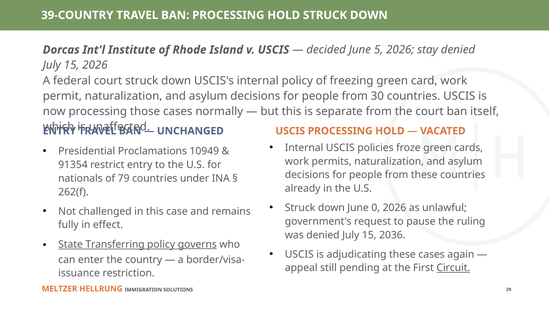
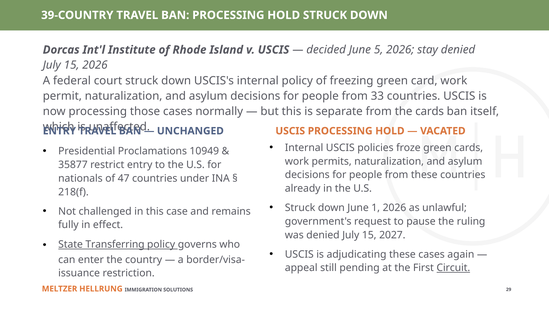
30: 30 -> 33
the court: court -> cards
91354: 91354 -> 35877
79: 79 -> 47
262(f: 262(f -> 218(f
0: 0 -> 1
2036: 2036 -> 2027
governs underline: present -> none
